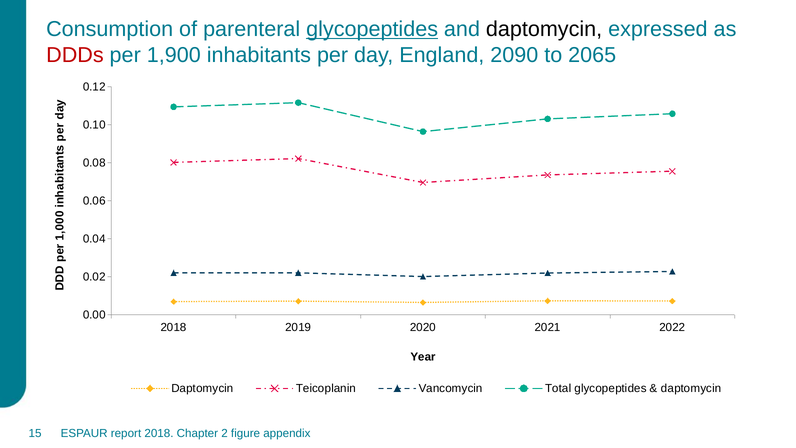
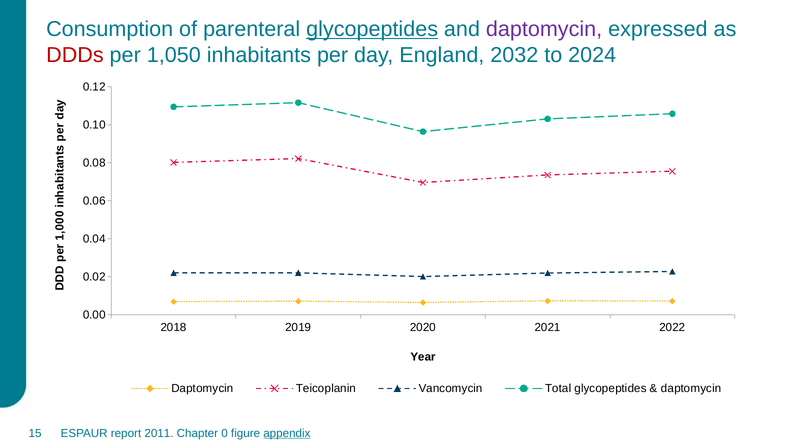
daptomycin at (544, 29) colour: black -> purple
1,900: 1,900 -> 1,050
2090: 2090 -> 2032
2065: 2065 -> 2024
report 2018: 2018 -> 2011
Chapter 2: 2 -> 0
appendix underline: none -> present
